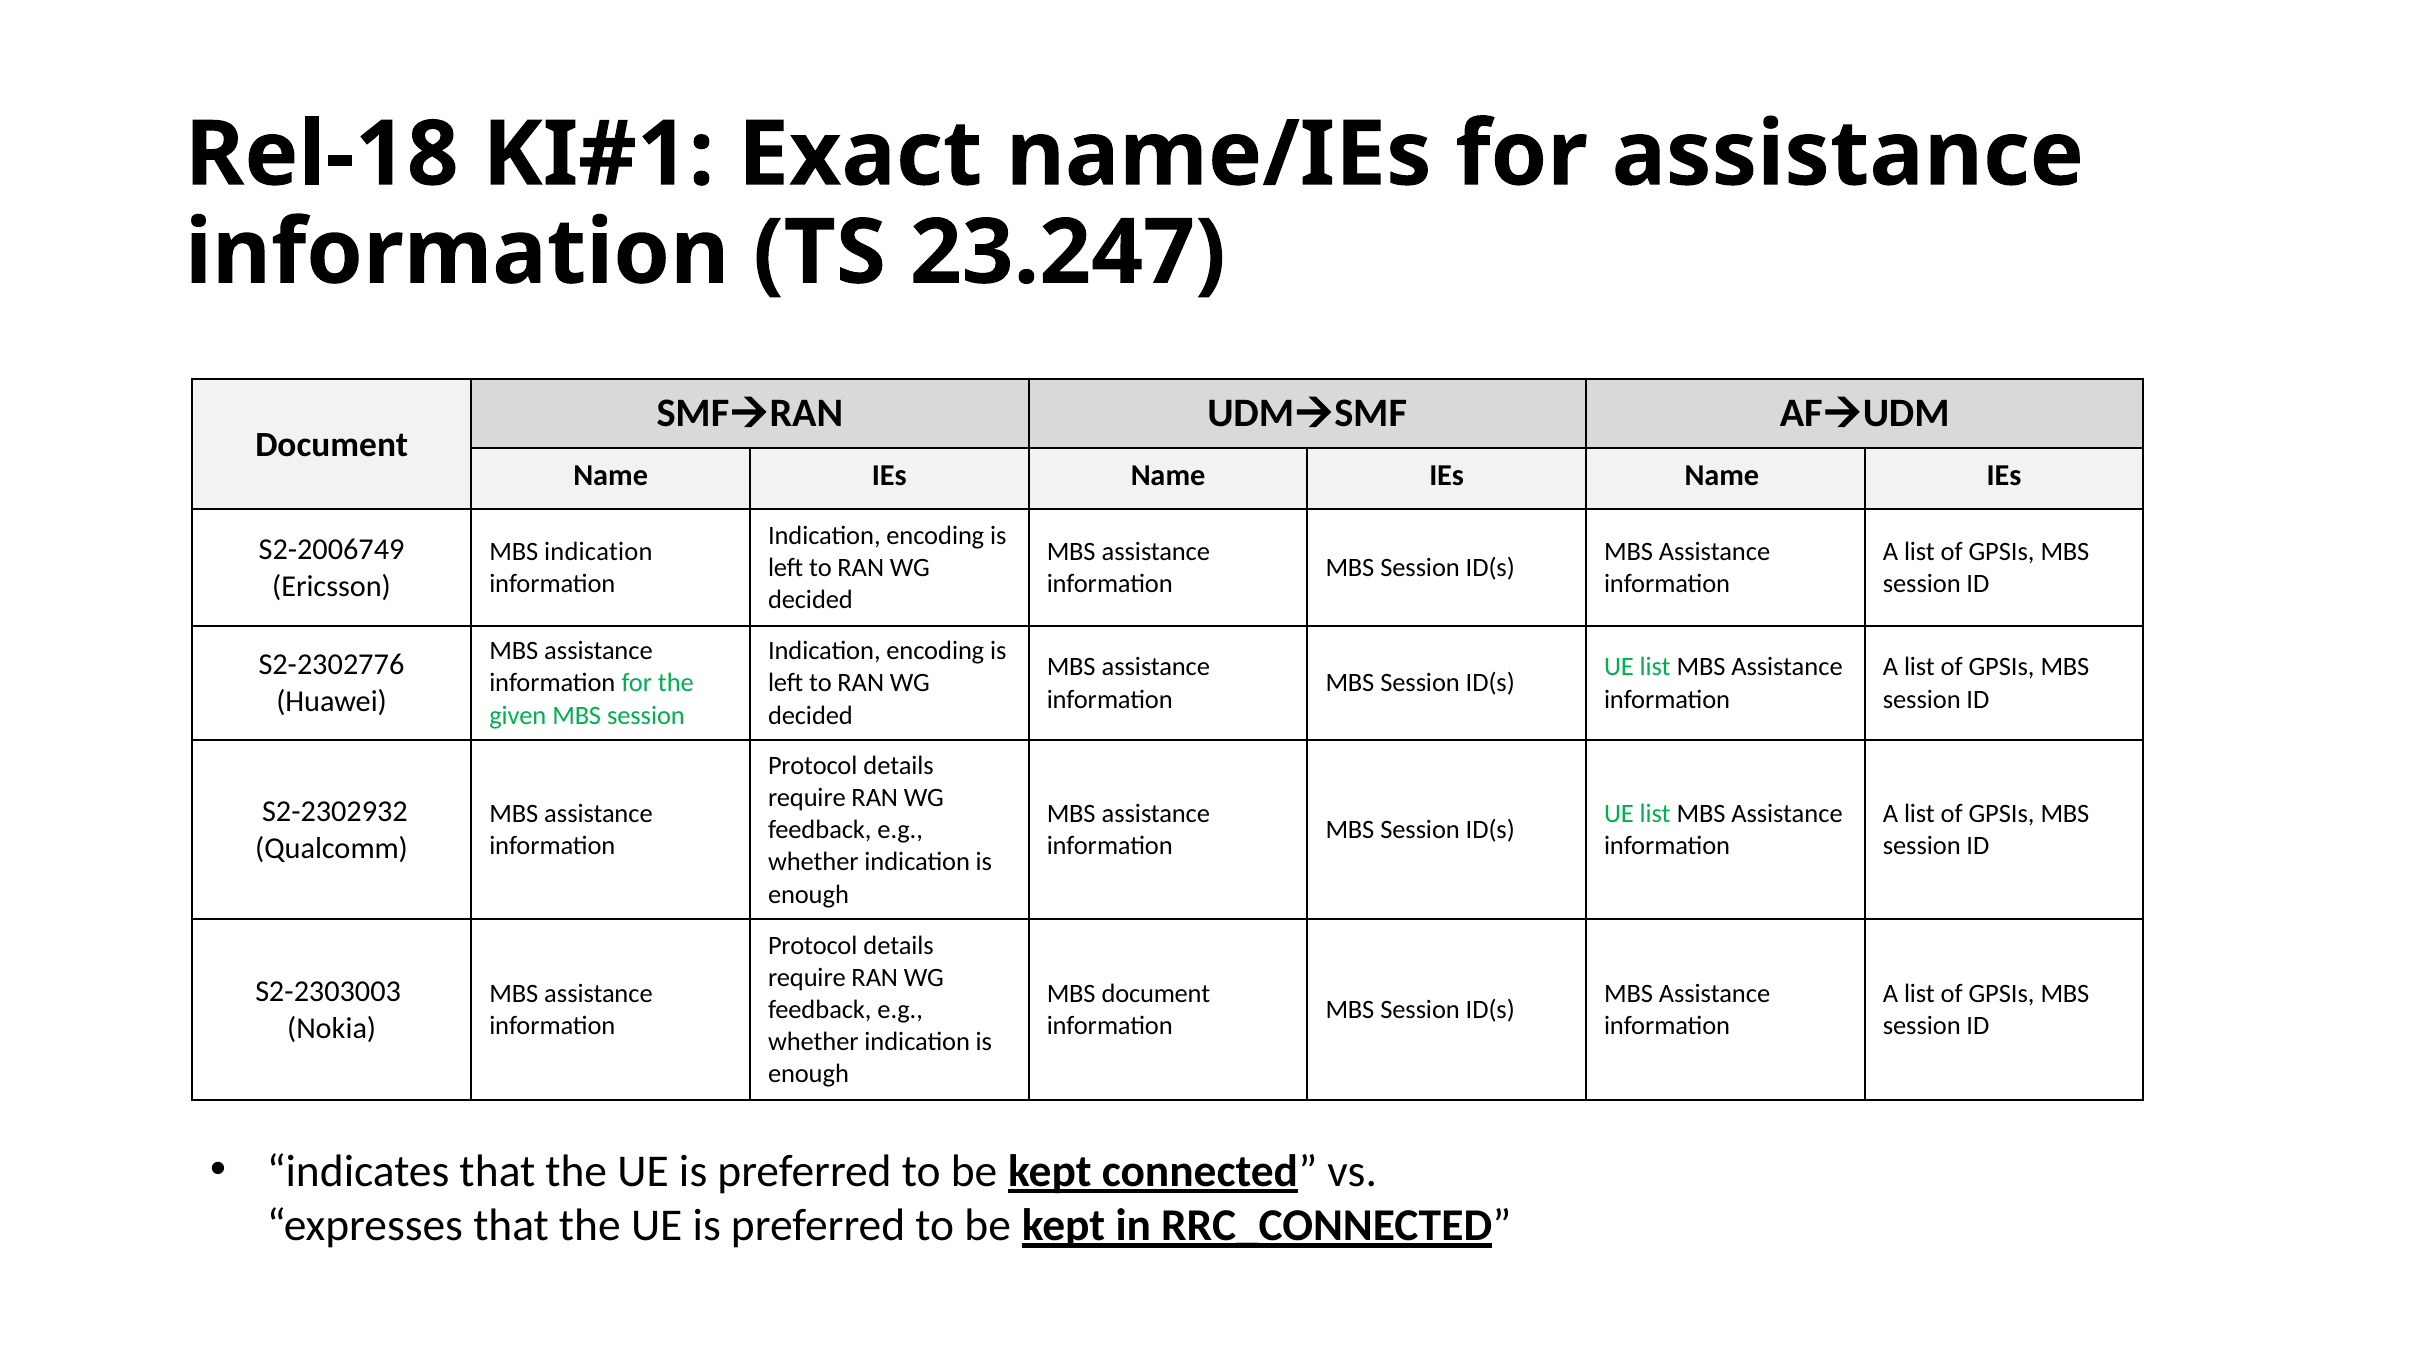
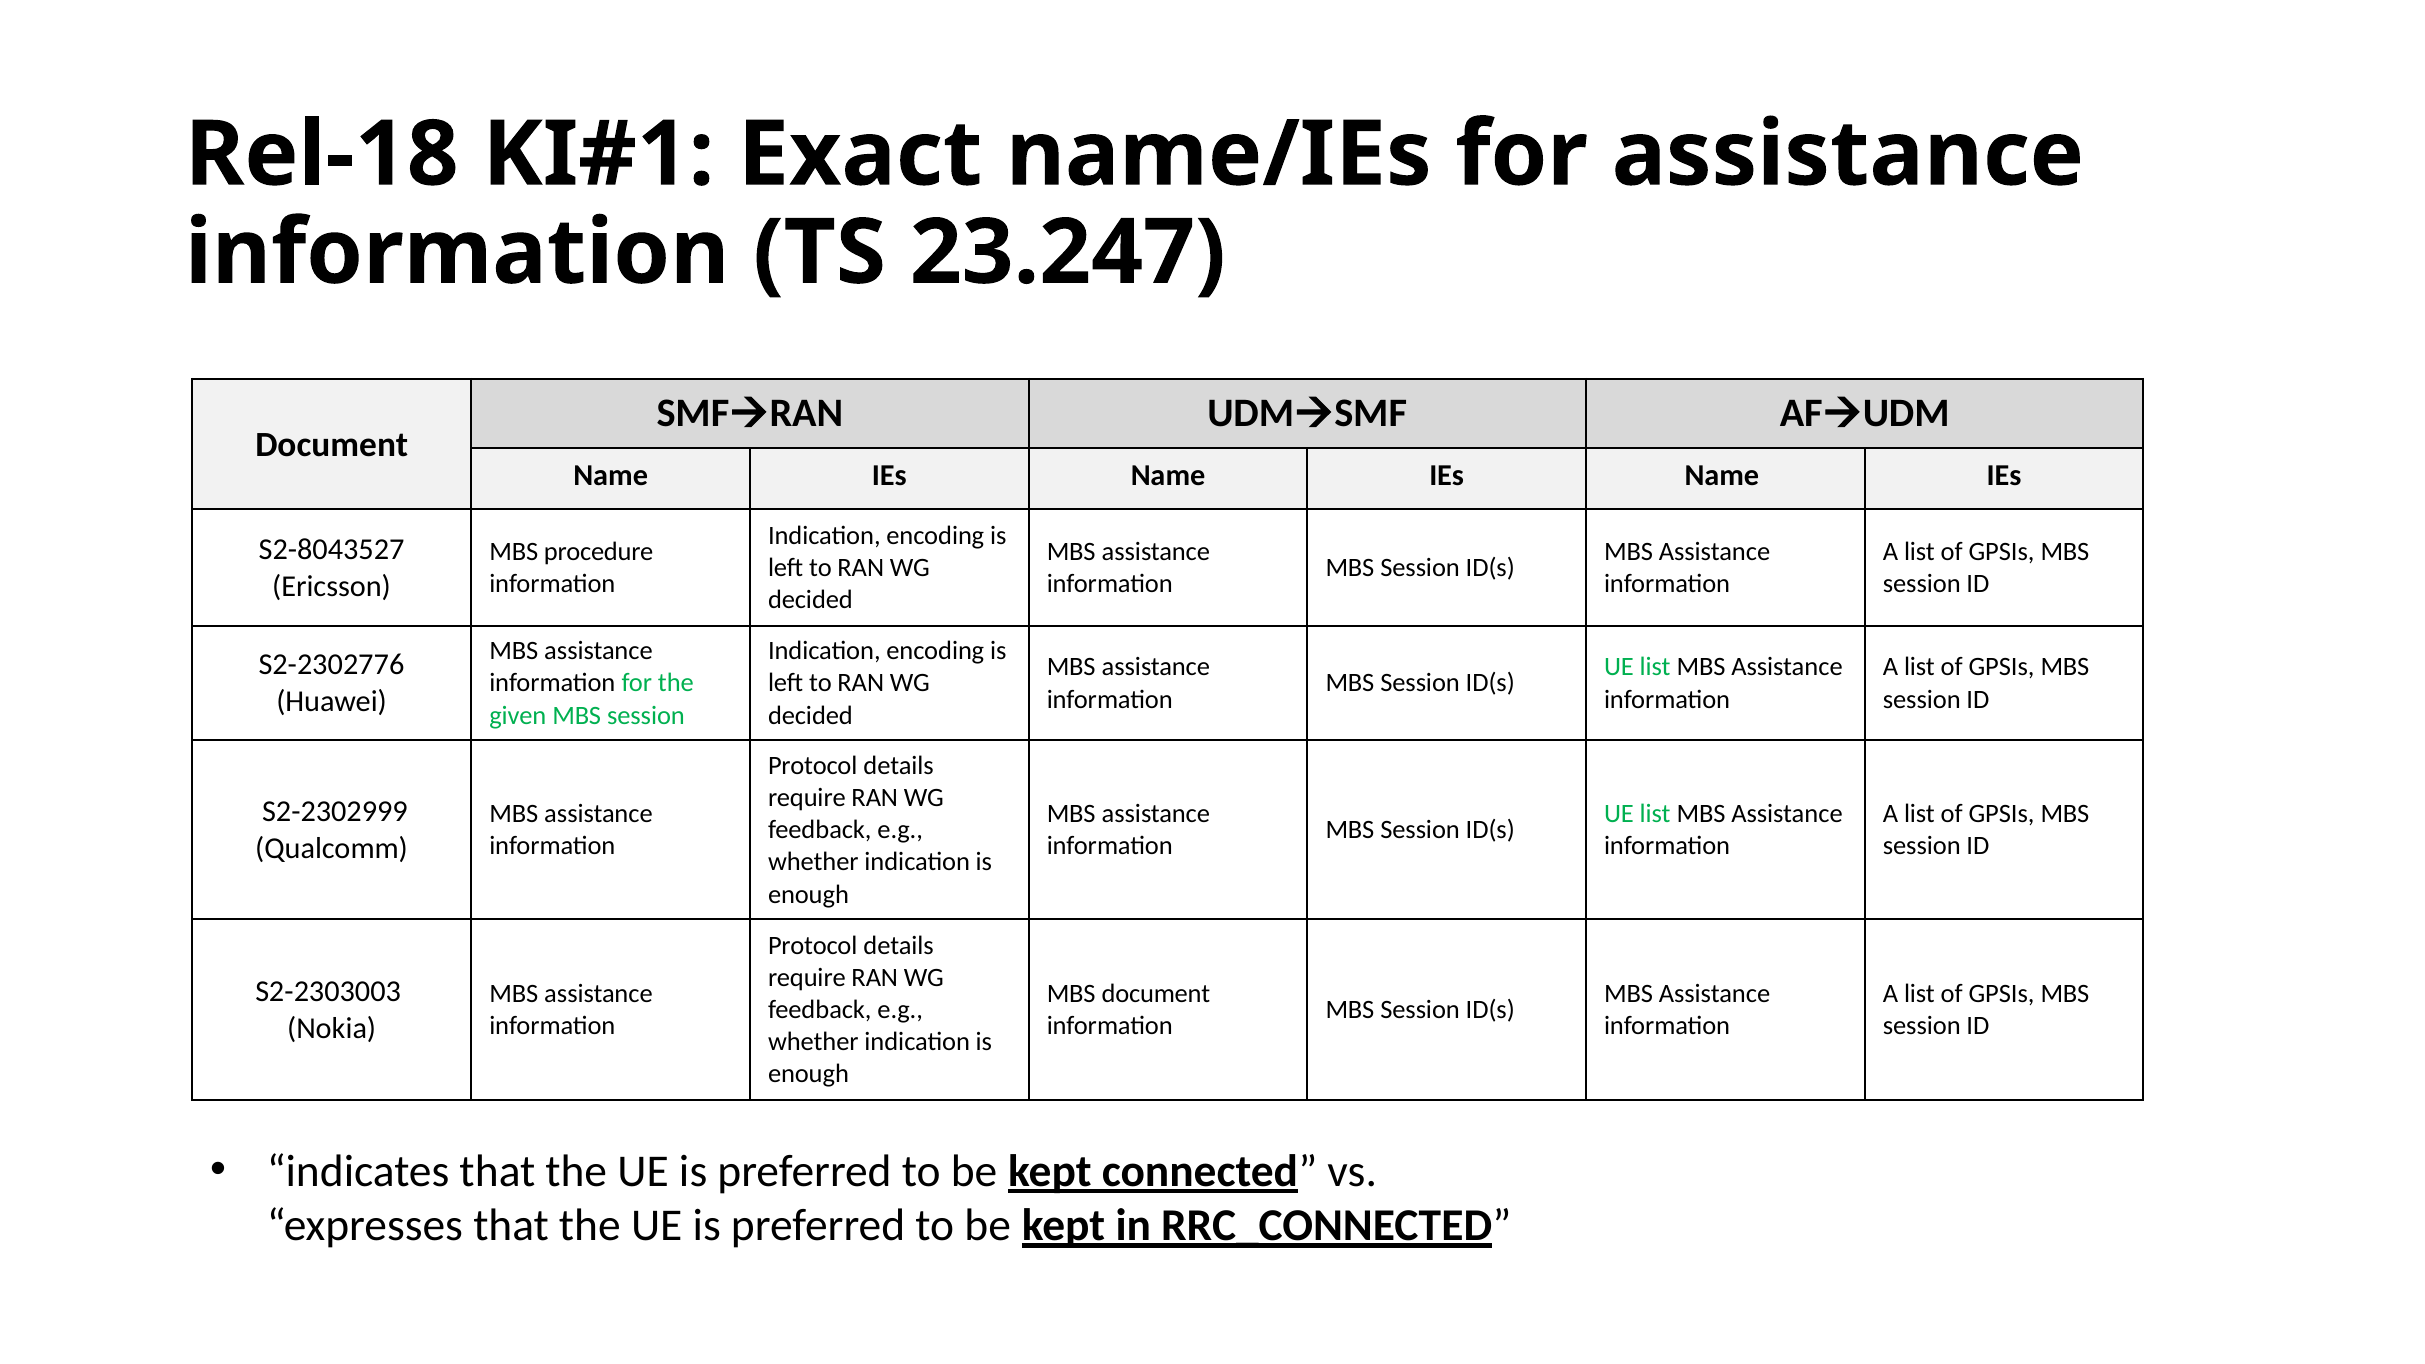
S2-2006749: S2-2006749 -> S2-8043527
MBS indication: indication -> procedure
S2-2302932: S2-2302932 -> S2-2302999
